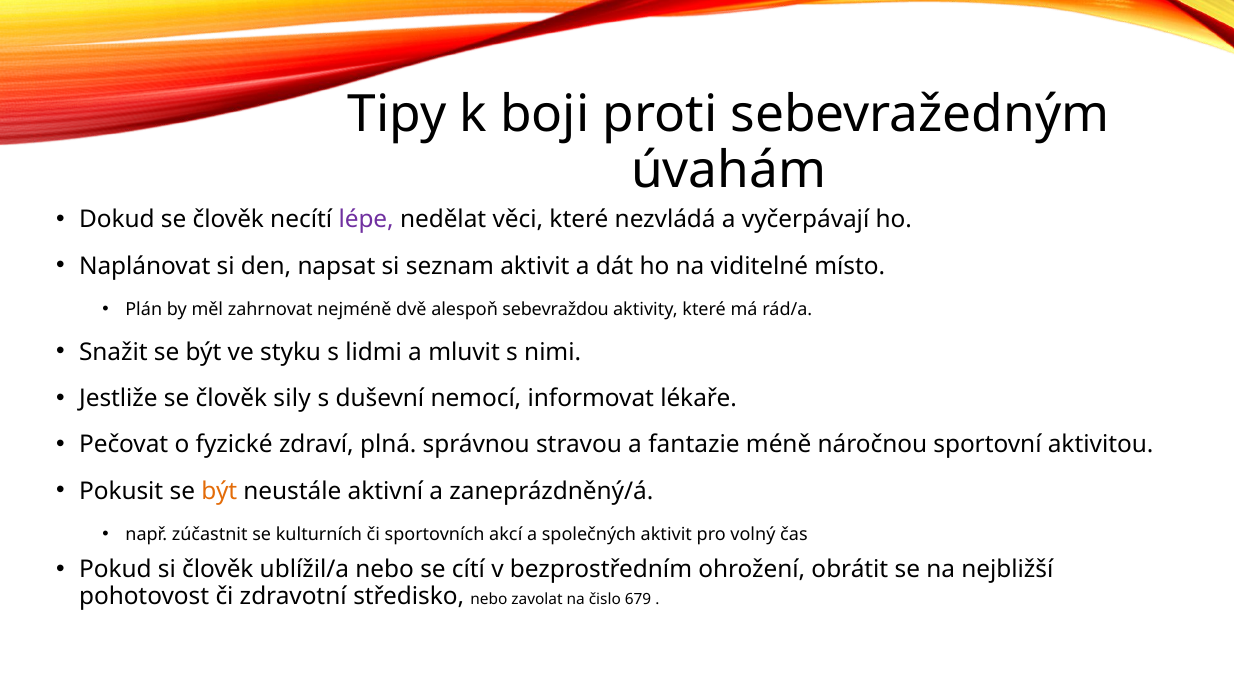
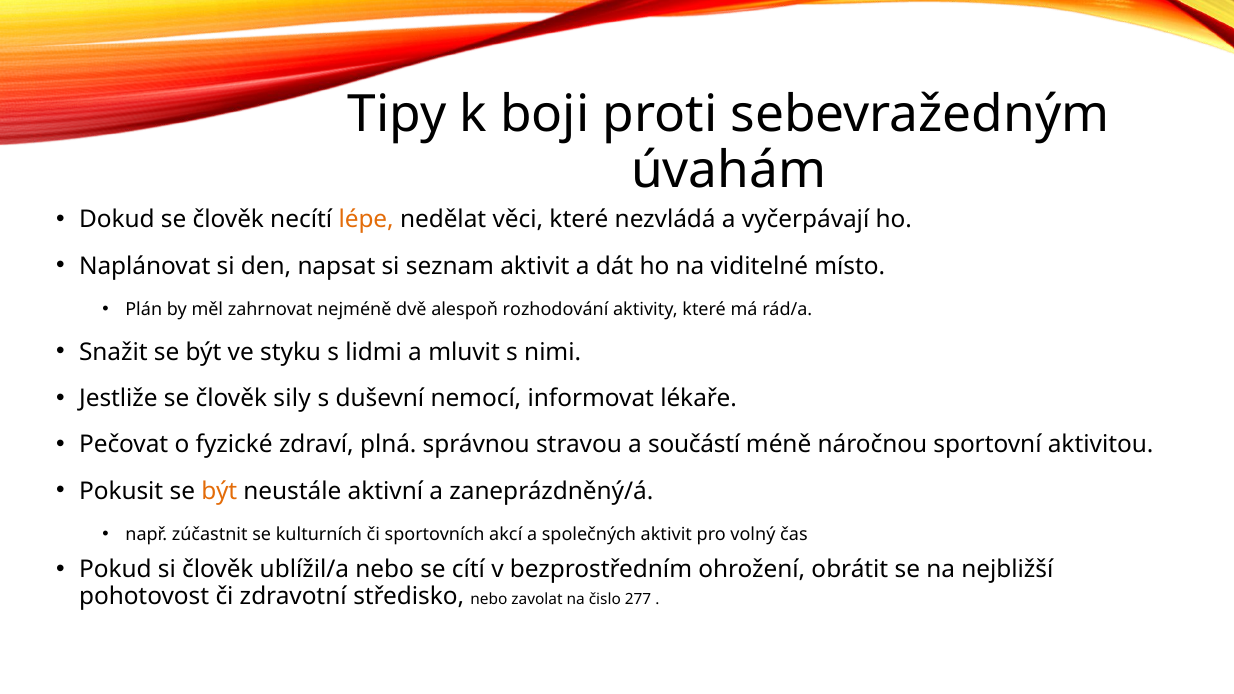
lépe colour: purple -> orange
sebevraždou: sebevraždou -> rozhodování
fantazie: fantazie -> součástí
679: 679 -> 277
